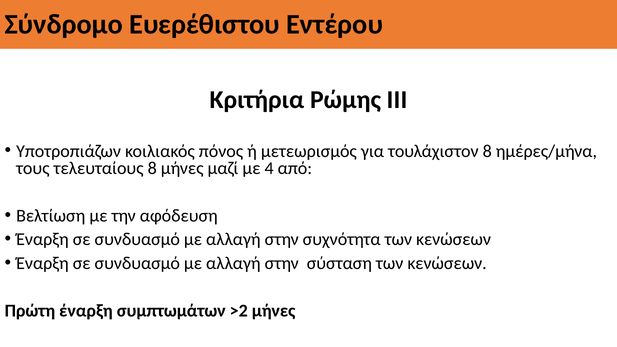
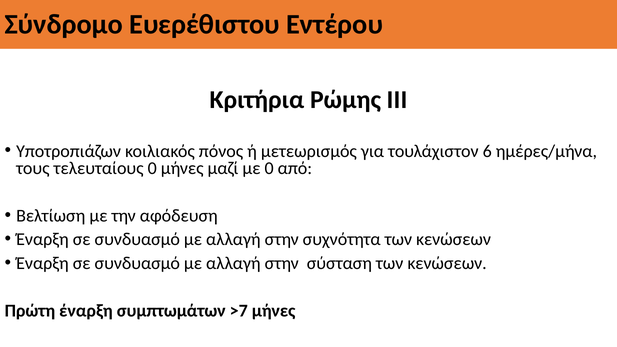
τουλάχιστον 8: 8 -> 6
τελευταίους 8: 8 -> 0
με 4: 4 -> 0
>2: >2 -> >7
